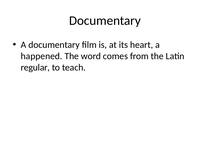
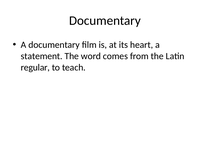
happened: happened -> statement
